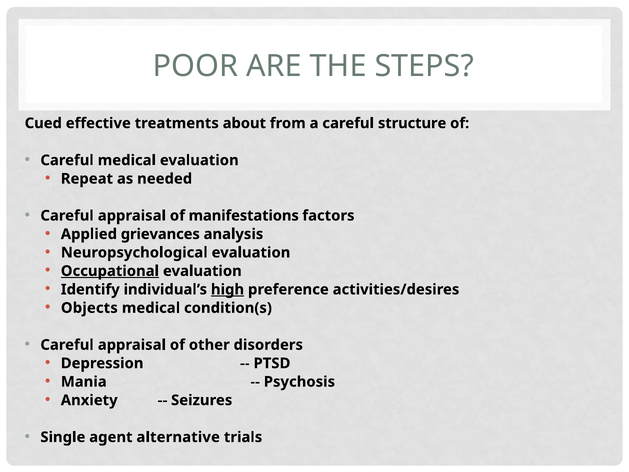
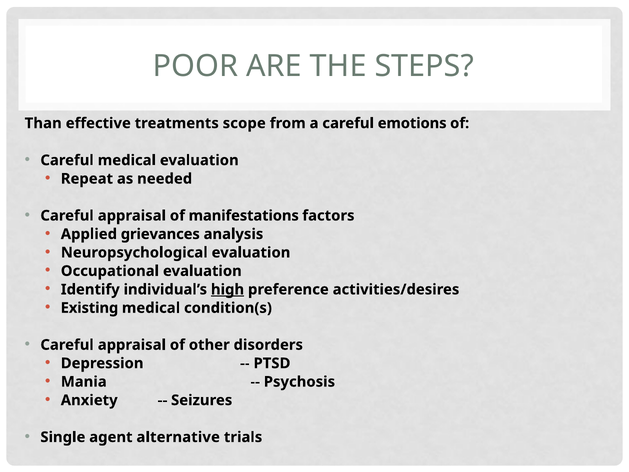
Cued: Cued -> Than
about: about -> scope
structure: structure -> emotions
Occupational underline: present -> none
Objects: Objects -> Existing
